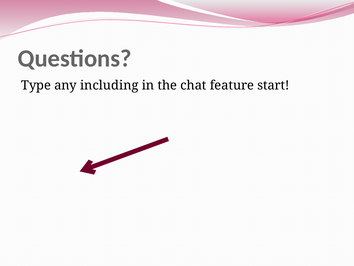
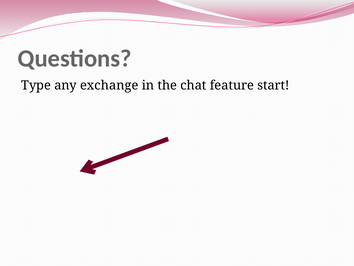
including: including -> exchange
